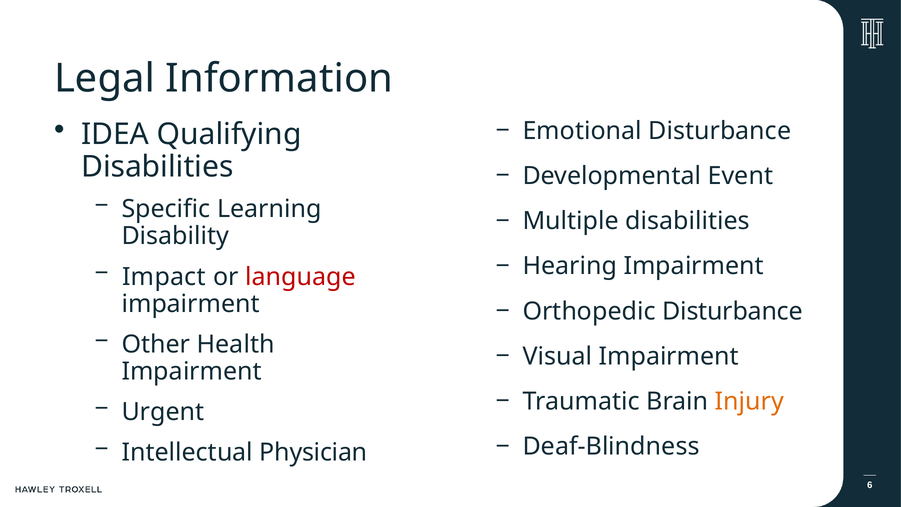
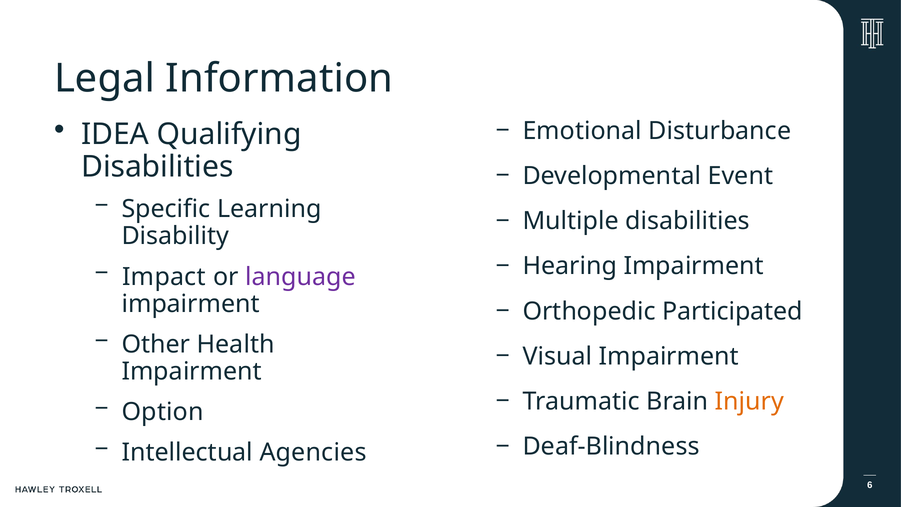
language colour: red -> purple
Orthopedic Disturbance: Disturbance -> Participated
Urgent: Urgent -> Option
Physician: Physician -> Agencies
